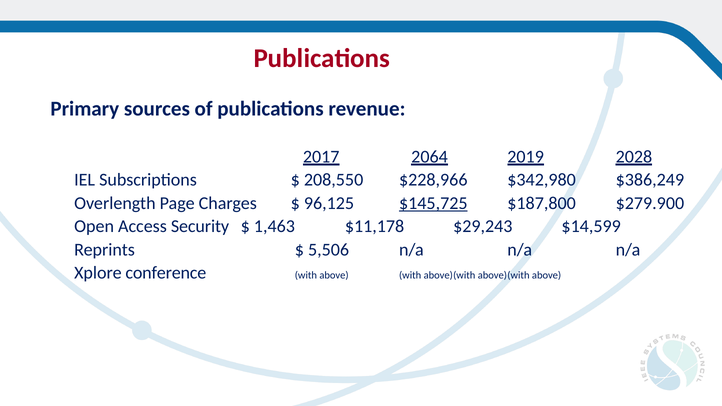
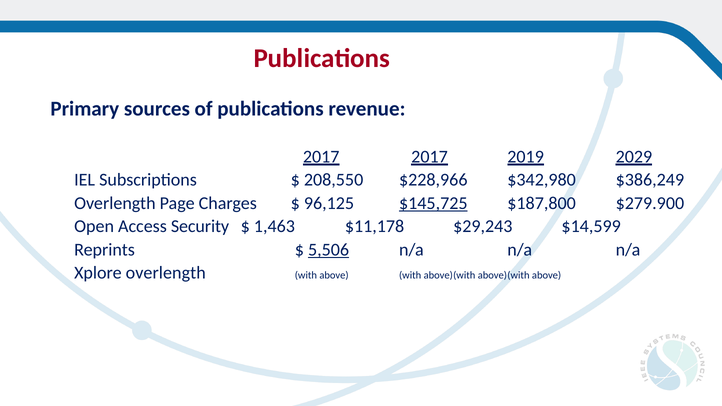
2017 2064: 2064 -> 2017
2028: 2028 -> 2029
5,506 underline: none -> present
Xplore conference: conference -> overlength
